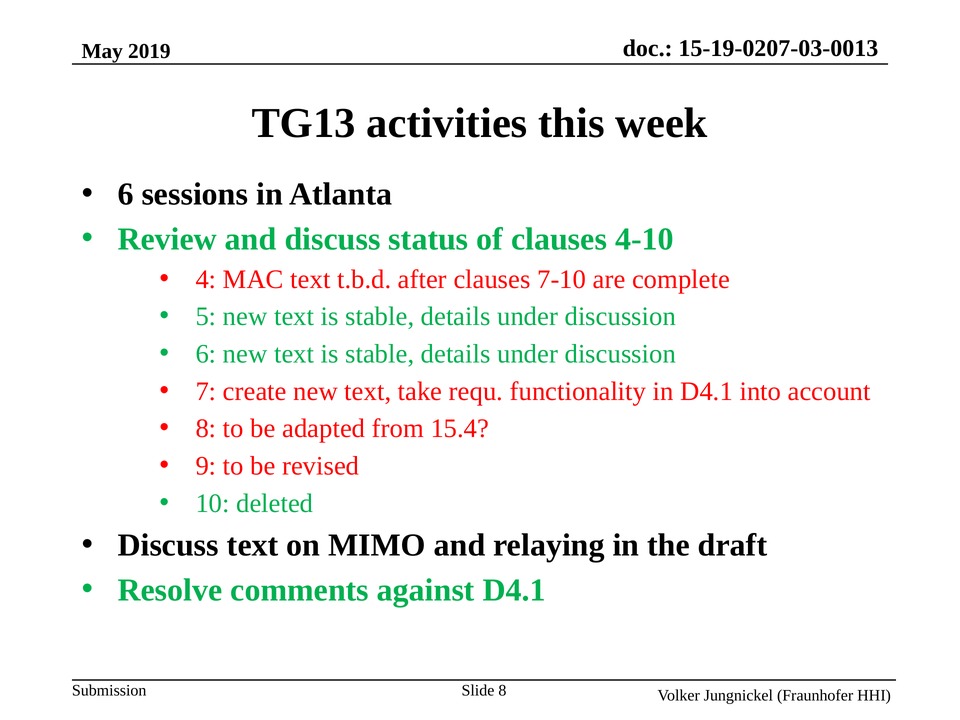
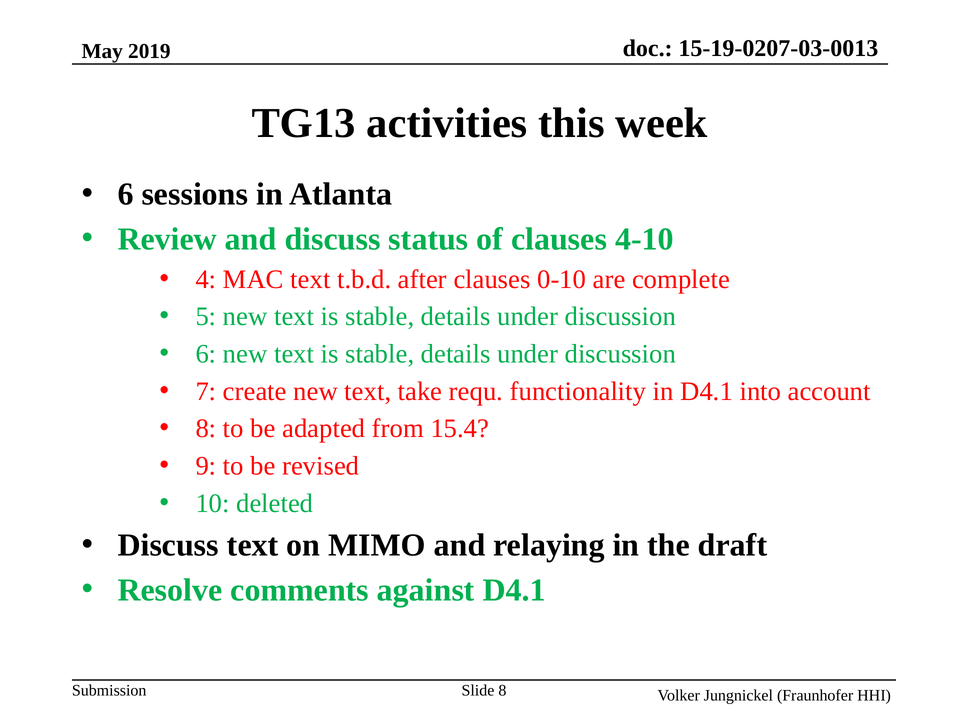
7-10: 7-10 -> 0-10
